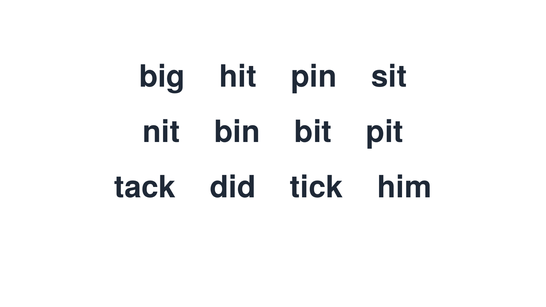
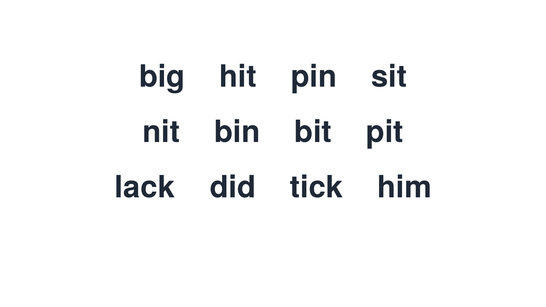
tack: tack -> lack
